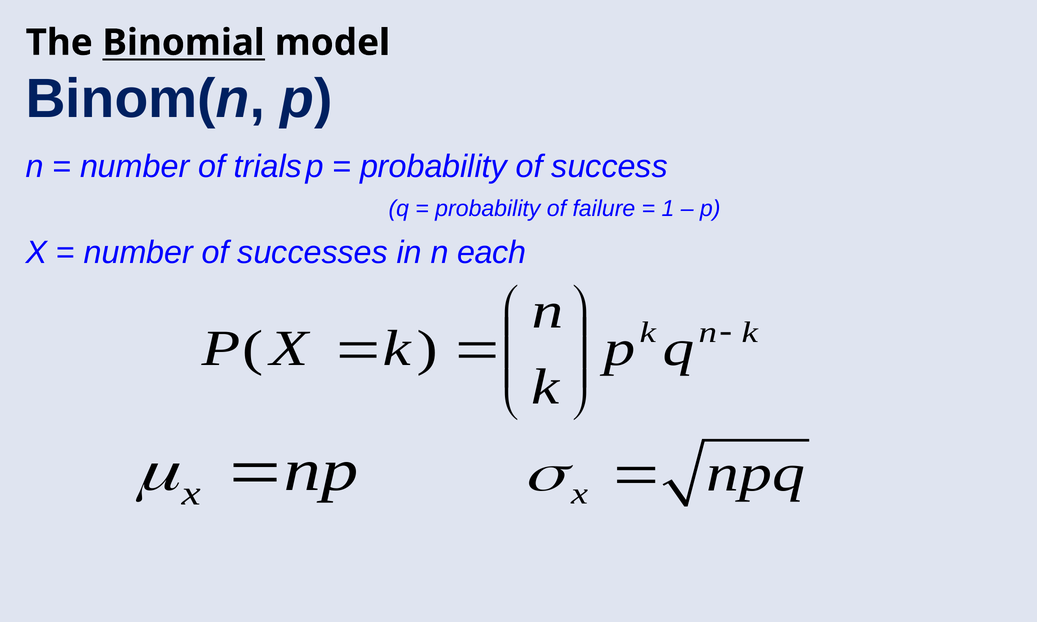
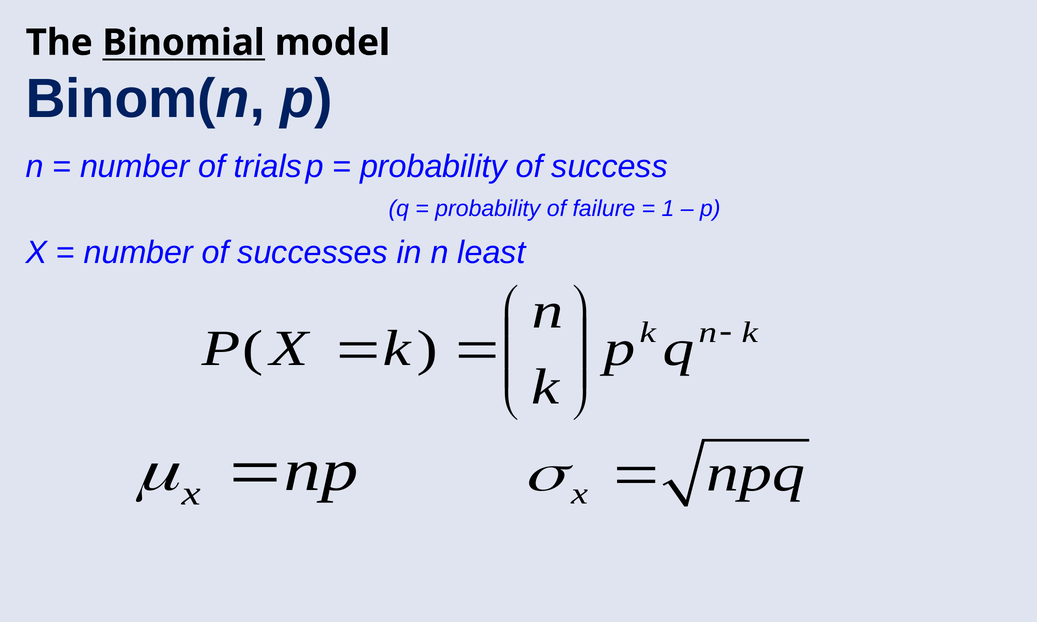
each: each -> least
